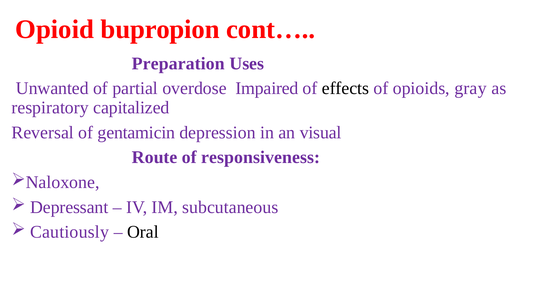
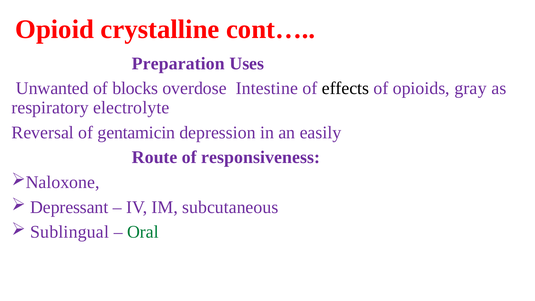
bupropion: bupropion -> crystalline
partial: partial -> blocks
Impaired: Impaired -> Intestine
capitalized: capitalized -> electrolyte
visual: visual -> easily
Cautiously: Cautiously -> Sublingual
Oral colour: black -> green
